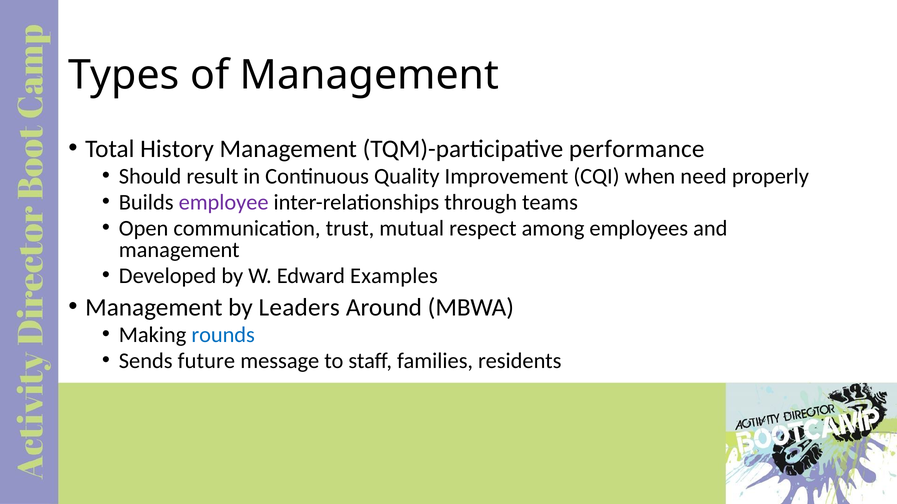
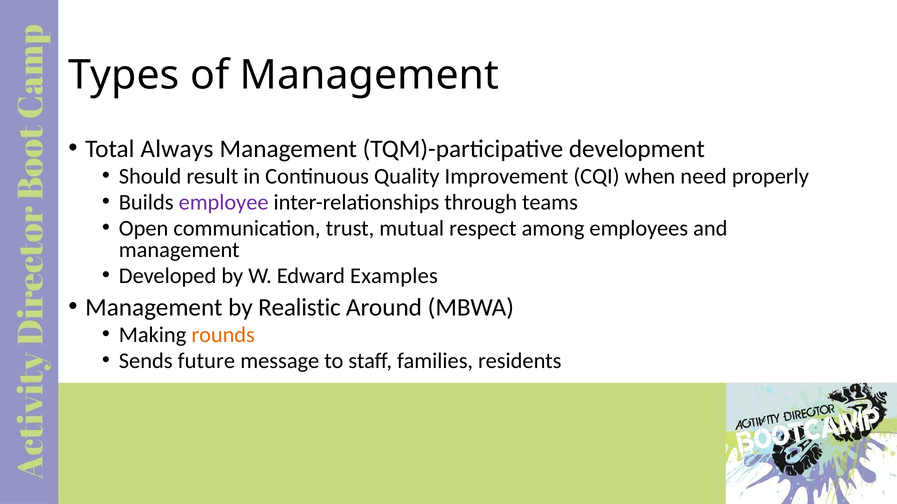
History: History -> Always
performance: performance -> development
Leaders: Leaders -> Realistic
rounds colour: blue -> orange
